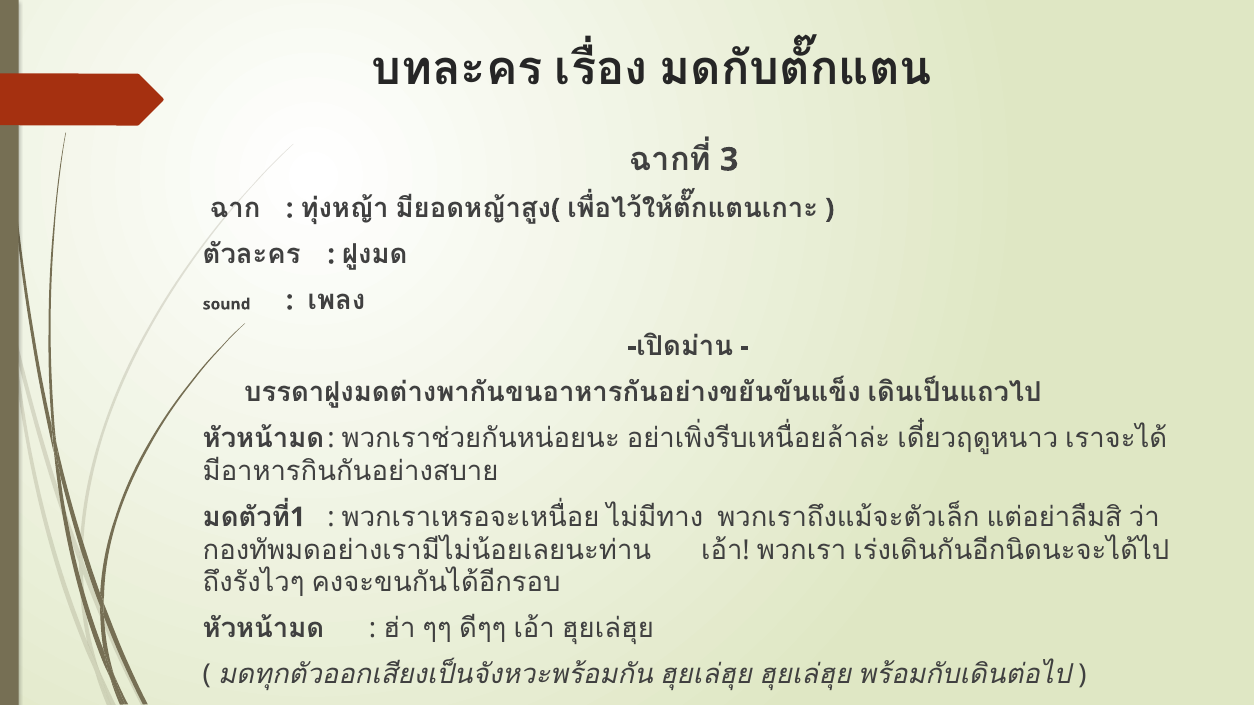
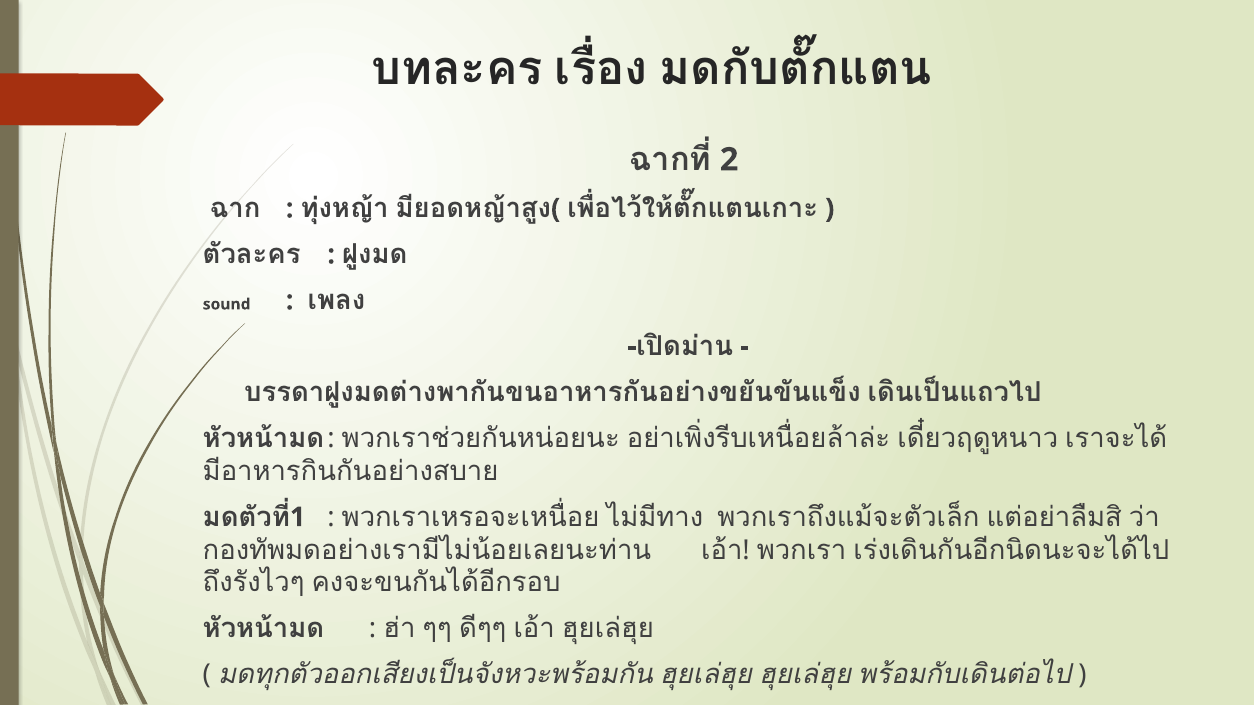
3: 3 -> 2
